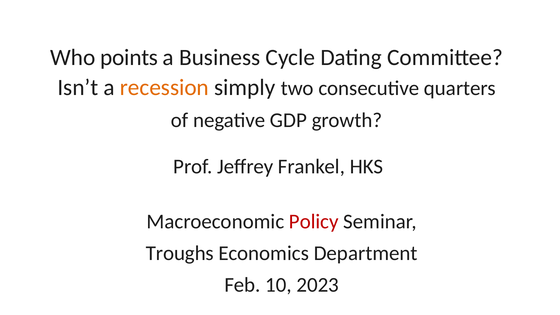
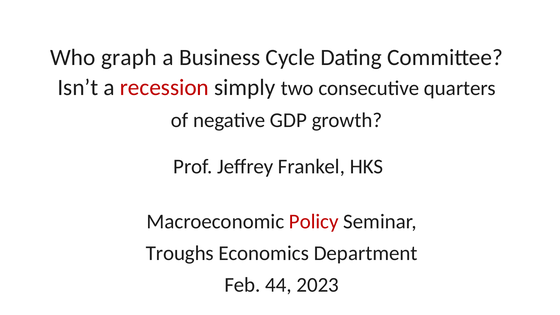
points: points -> graph
recession colour: orange -> red
10: 10 -> 44
